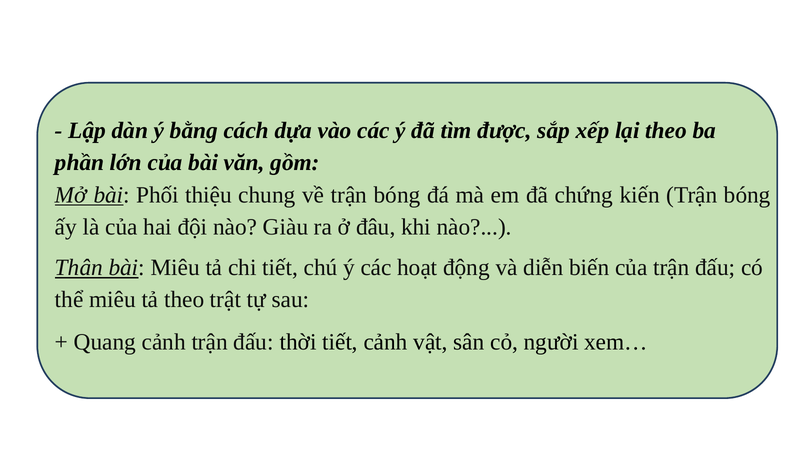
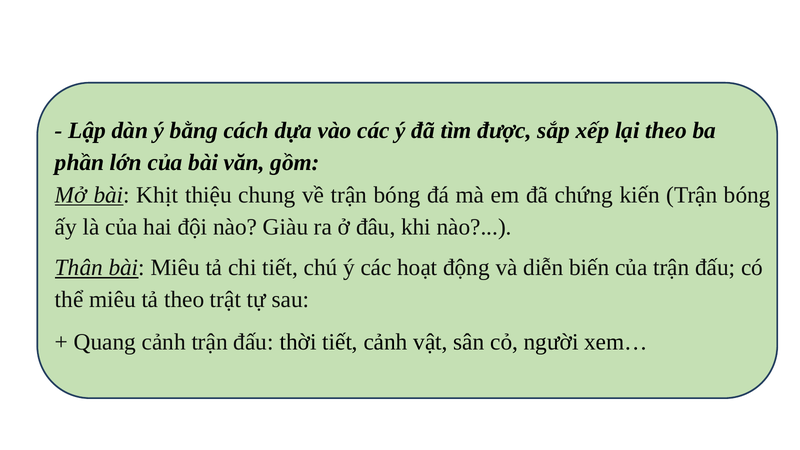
Phối: Phối -> Khịt
